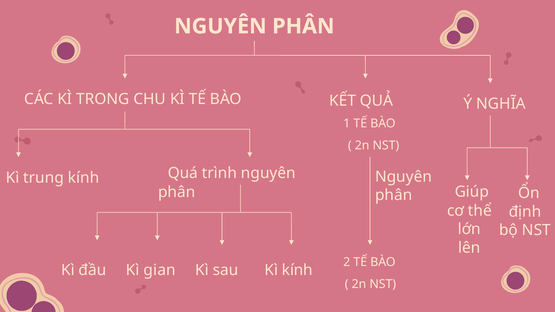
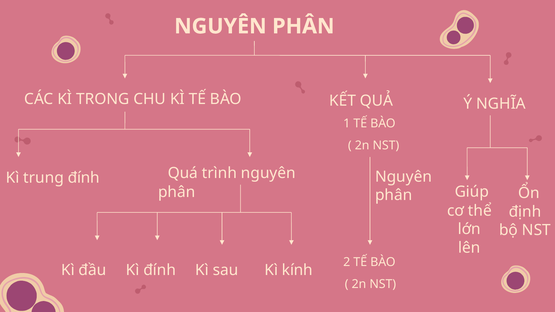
trung kính: kính -> đính
Kì gian: gian -> đính
